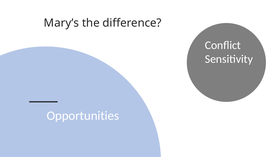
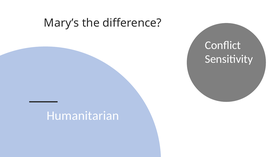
Opportunities: Opportunities -> Humanitarian
